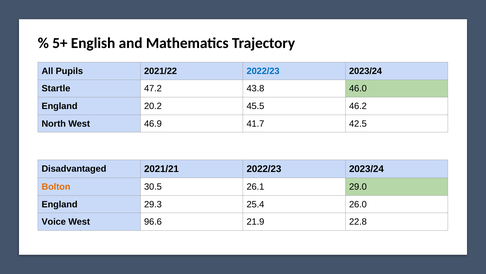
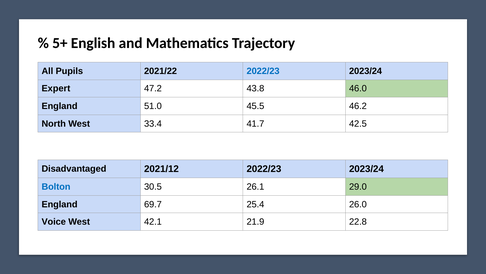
Startle: Startle -> Expert
20.2: 20.2 -> 51.0
46.9: 46.9 -> 33.4
2021/21: 2021/21 -> 2021/12
Bolton colour: orange -> blue
29.3: 29.3 -> 69.7
96.6: 96.6 -> 42.1
